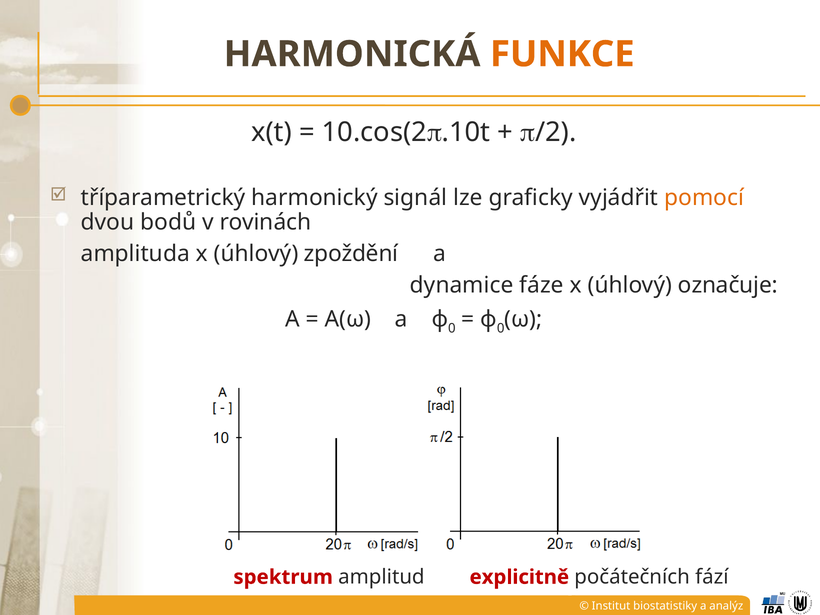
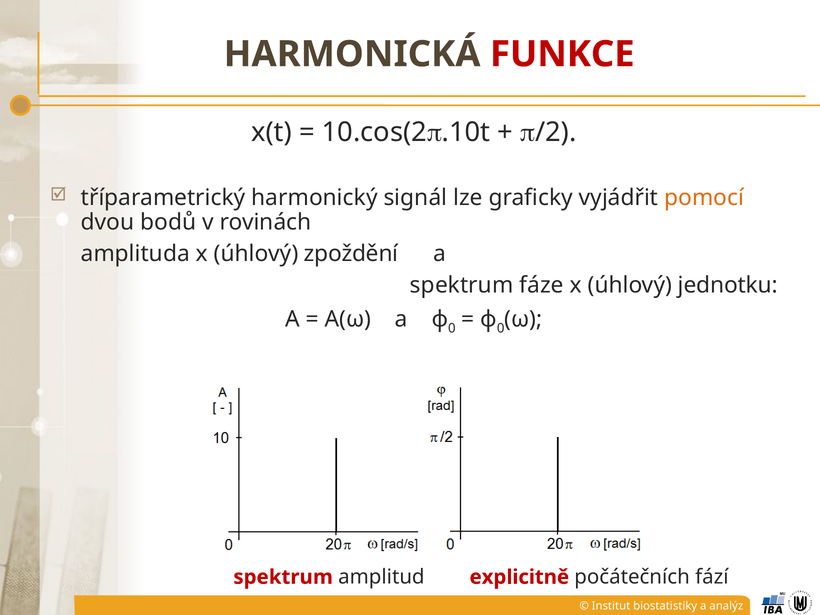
FUNKCE colour: orange -> red
dynamice at (462, 285): dynamice -> spektrum
označuje: označuje -> jednotku
